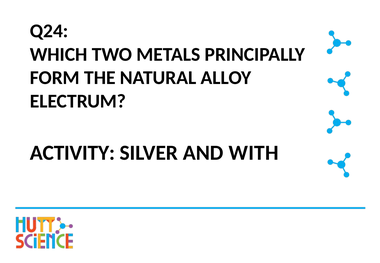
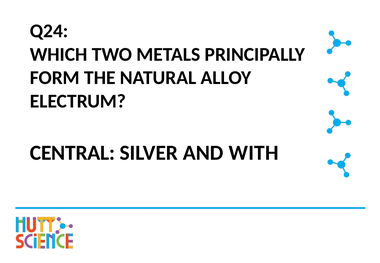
ACTIVITY: ACTIVITY -> CENTRAL
